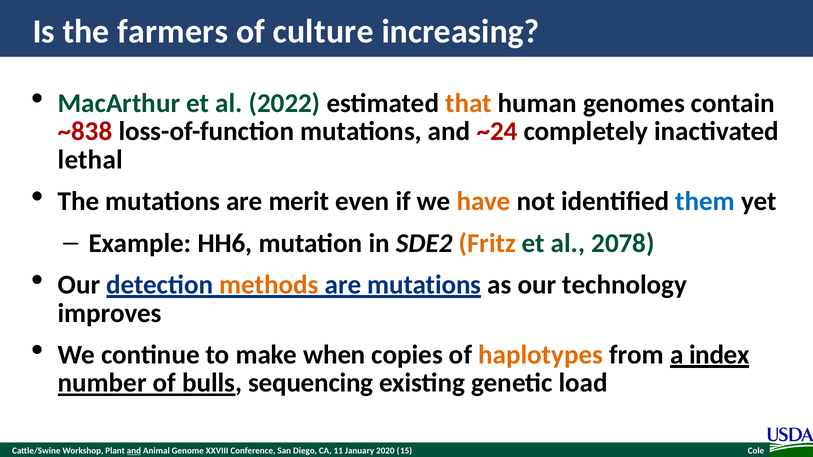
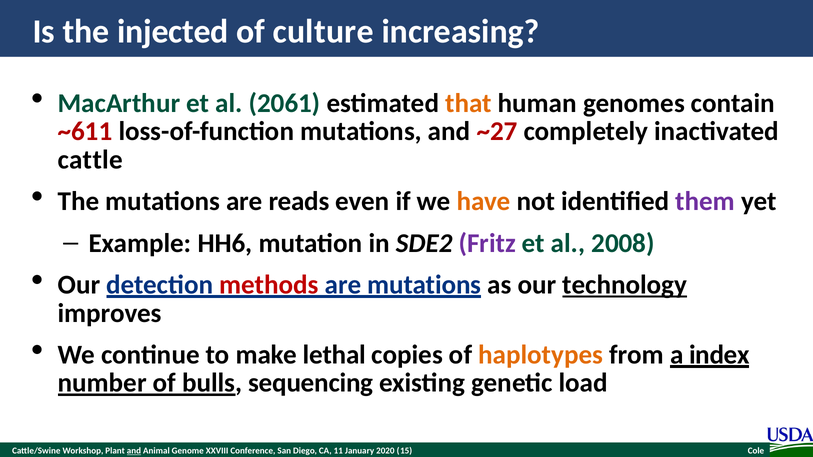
farmers: farmers -> injected
2022: 2022 -> 2061
~838: ~838 -> ~611
~24: ~24 -> ~27
lethal: lethal -> cattle
merit: merit -> reads
them colour: blue -> purple
Fritz colour: orange -> purple
2078: 2078 -> 2008
methods colour: orange -> red
technology underline: none -> present
when: when -> lethal
